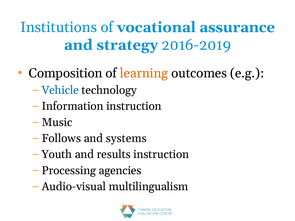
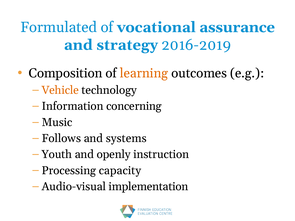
Institutions: Institutions -> Formulated
Vehicle colour: blue -> orange
Information instruction: instruction -> concerning
results: results -> openly
agencies: agencies -> capacity
multilingualism: multilingualism -> implementation
